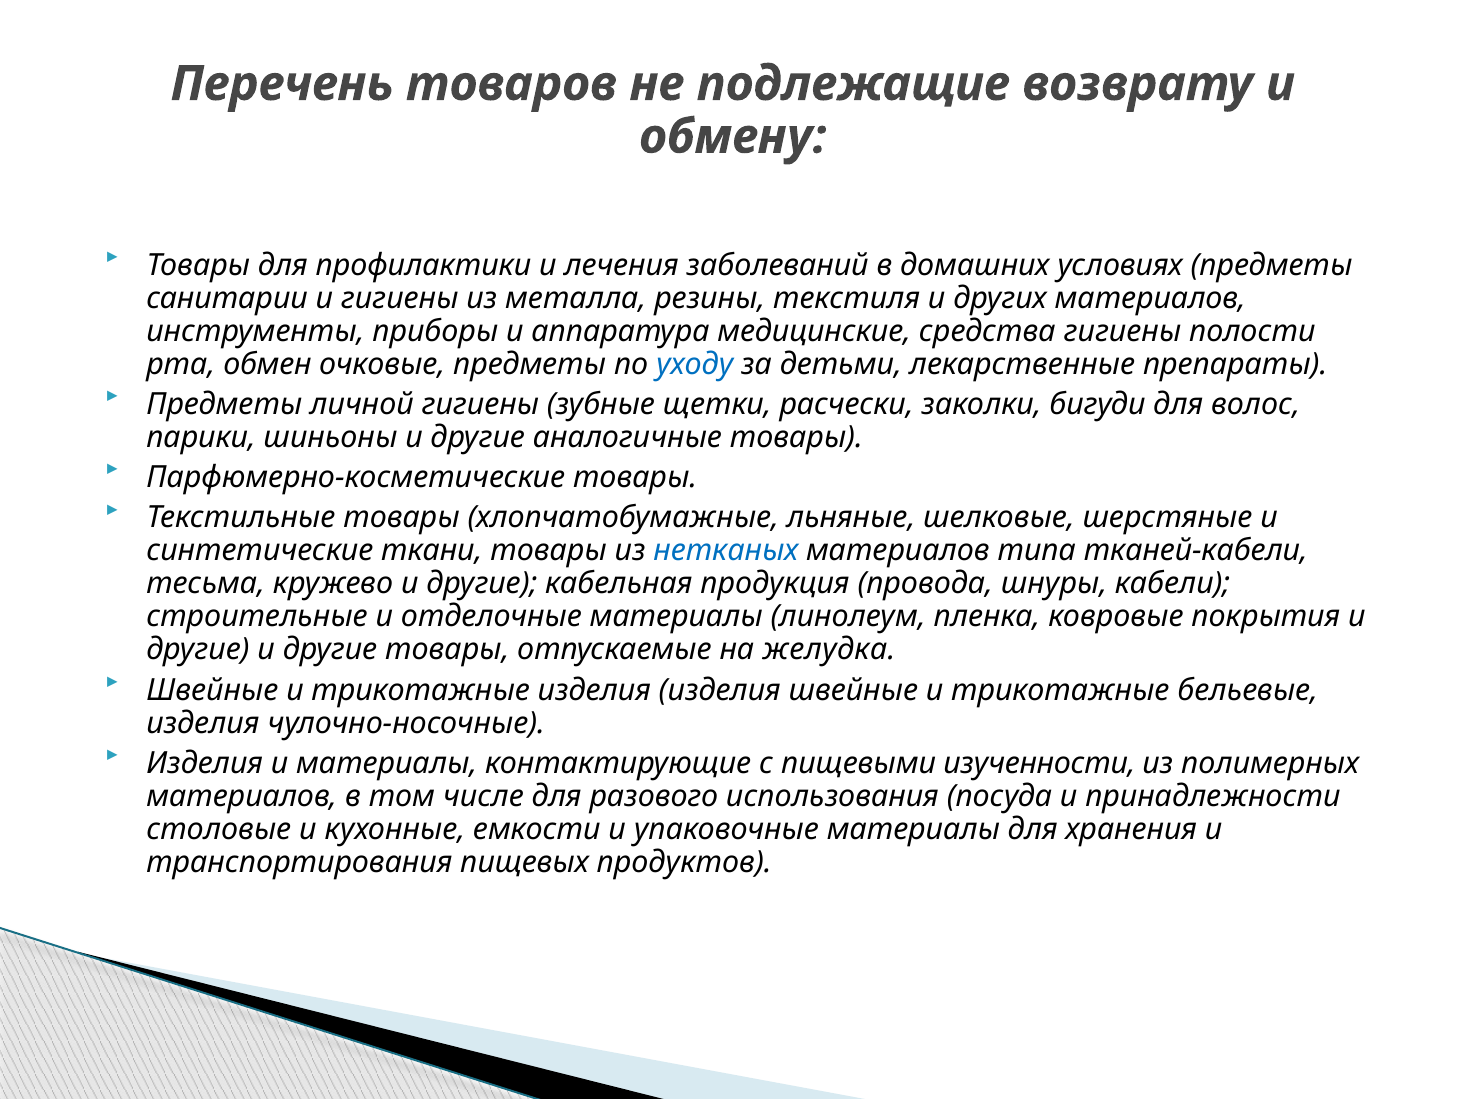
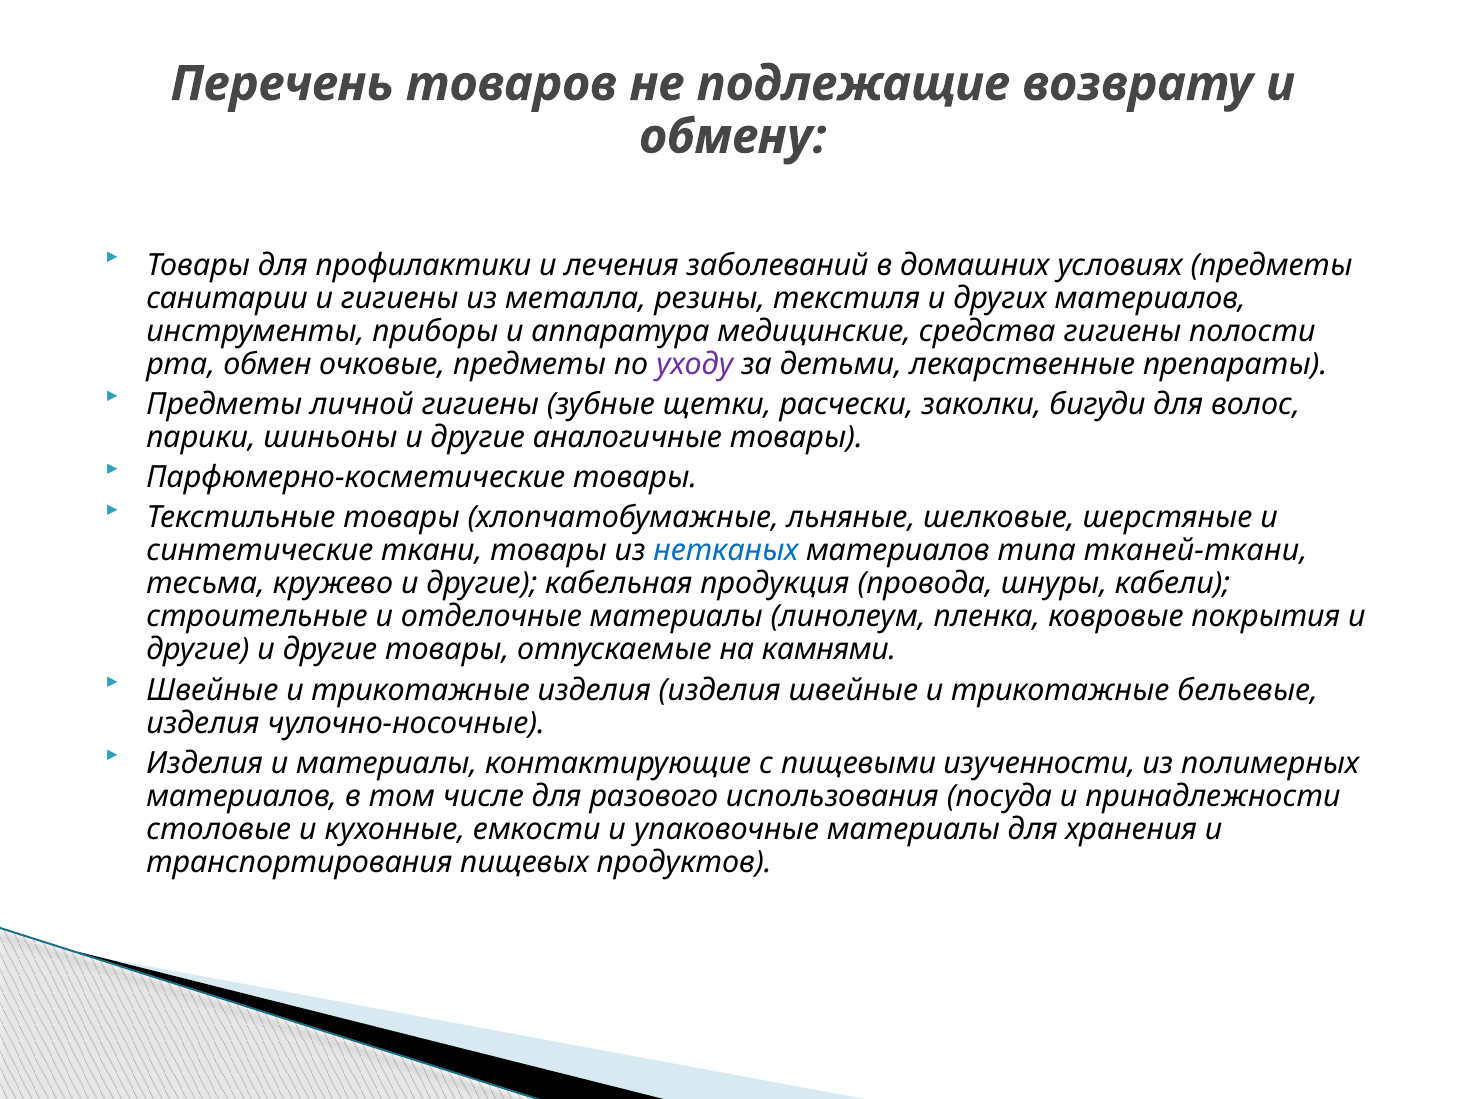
уходу colour: blue -> purple
тканей-кабели: тканей-кабели -> тканей-ткани
желудка: желудка -> камнями
